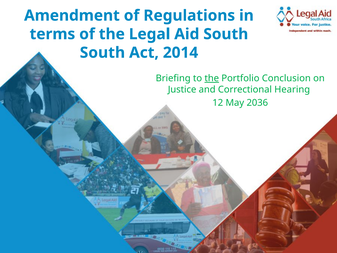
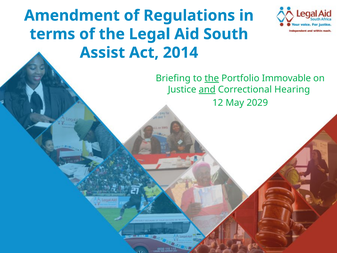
South at (102, 53): South -> Assist
Conclusion: Conclusion -> Immovable
and underline: none -> present
2036: 2036 -> 2029
